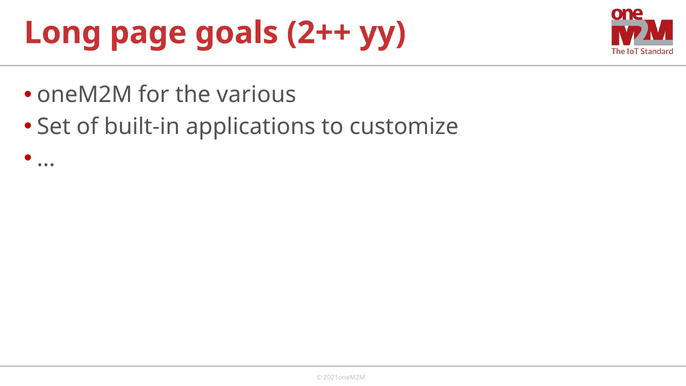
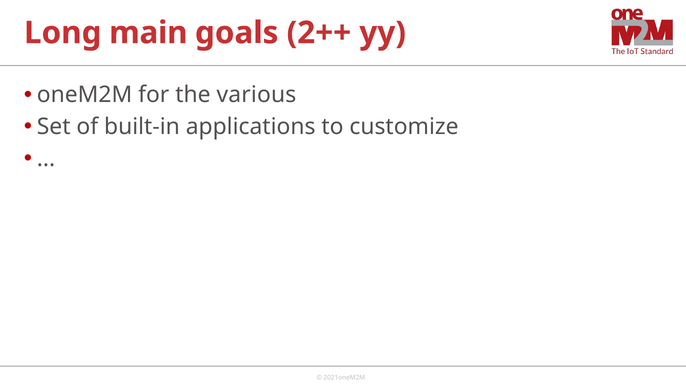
page: page -> main
